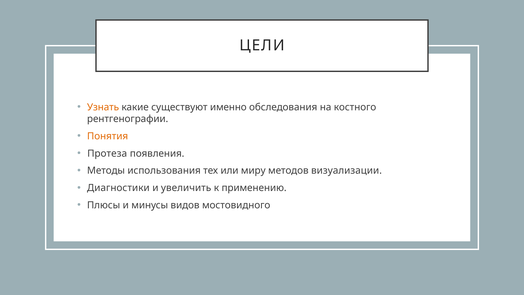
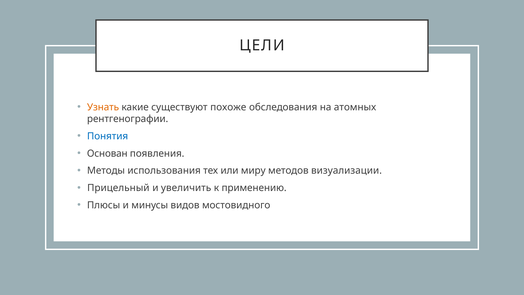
именно: именно -> похоже
костного: костного -> атомных
Понятия colour: orange -> blue
Протеза: Протеза -> Основан
Диагностики: Диагностики -> Прицельный
